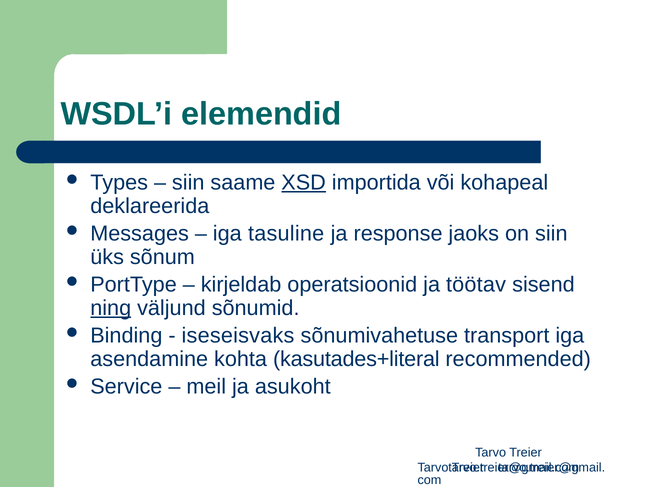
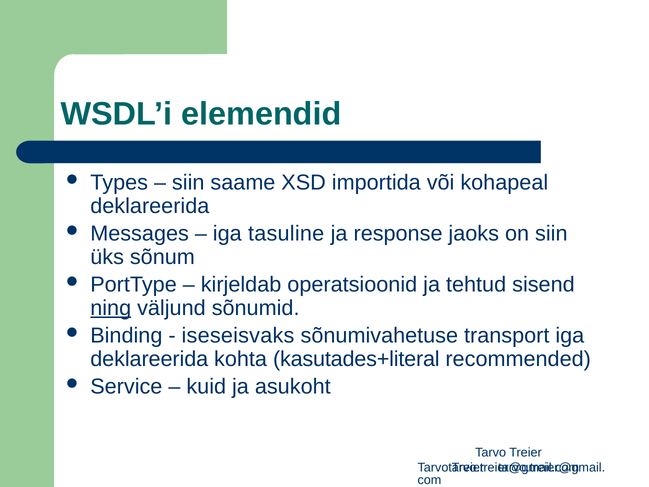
XSD underline: present -> none
töötav: töötav -> tehtud
asendamine at (149, 359): asendamine -> deklareerida
meil: meil -> kuid
